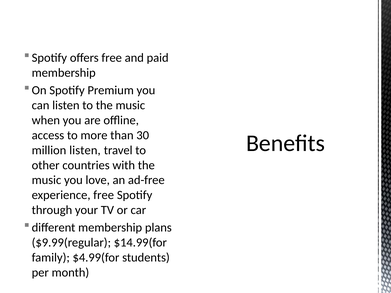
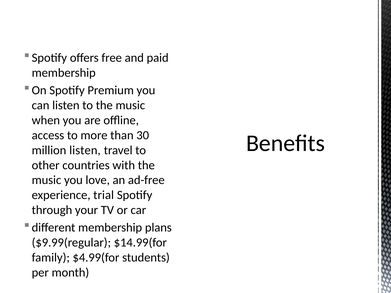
experience free: free -> trial
